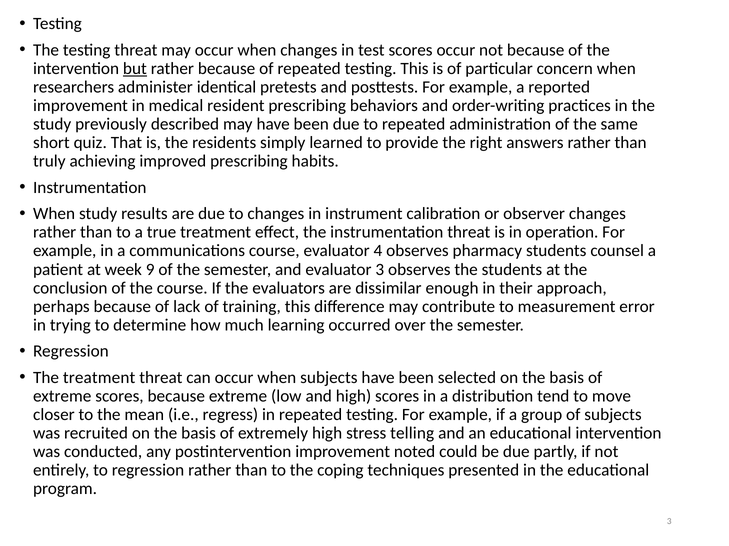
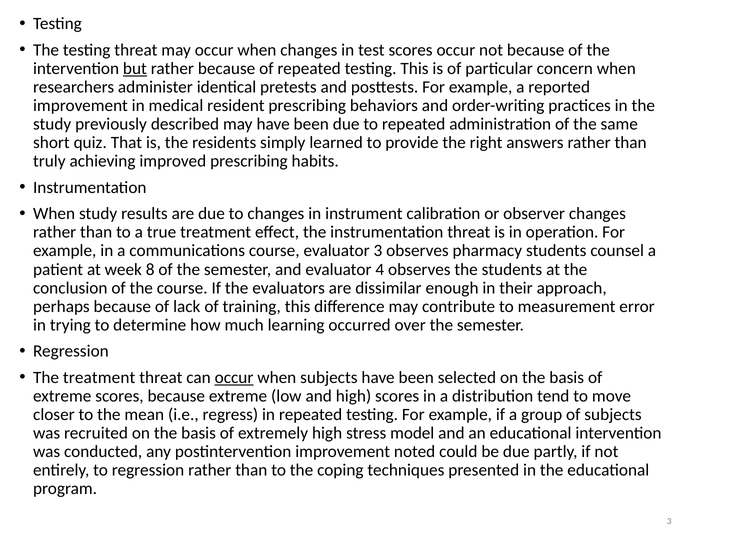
evaluator 4: 4 -> 3
9: 9 -> 8
evaluator 3: 3 -> 4
occur at (234, 378) underline: none -> present
telling: telling -> model
